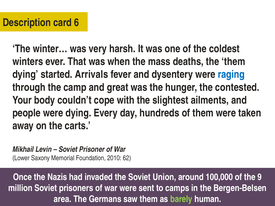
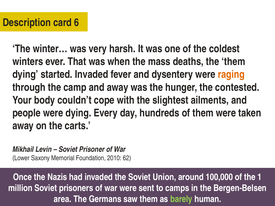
started Arrivals: Arrivals -> Invaded
raging colour: blue -> orange
and great: great -> away
9: 9 -> 1
